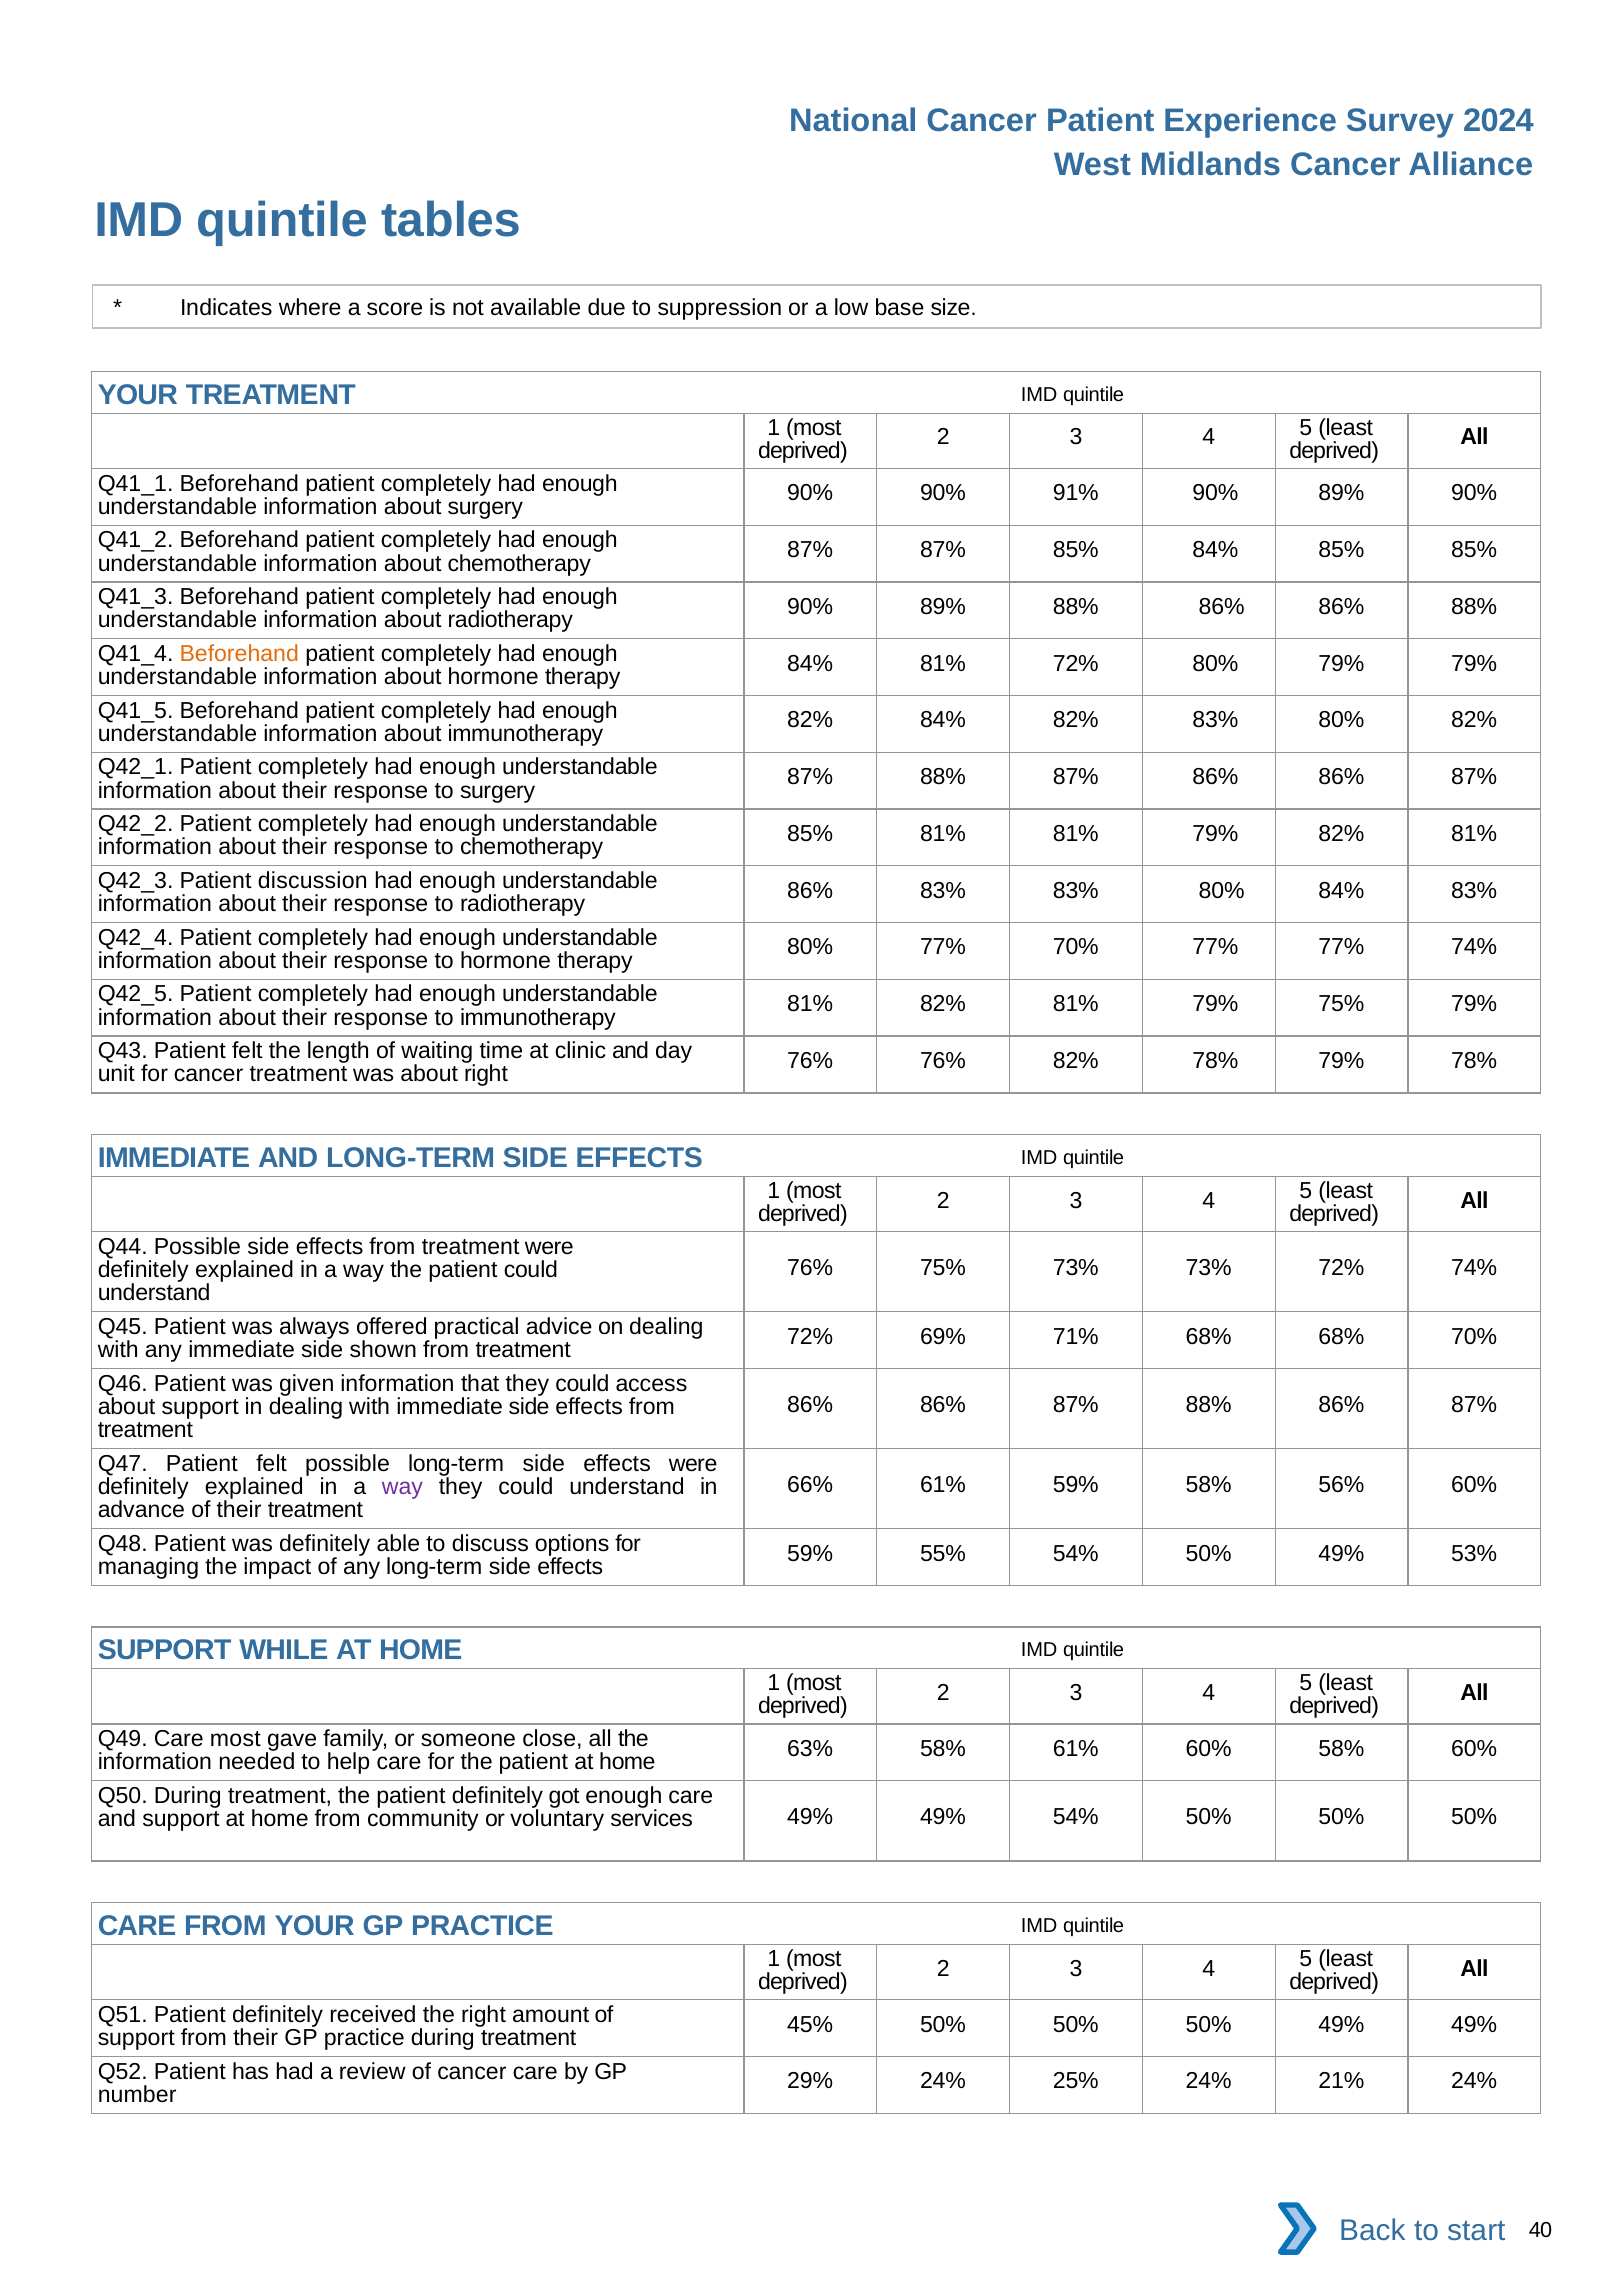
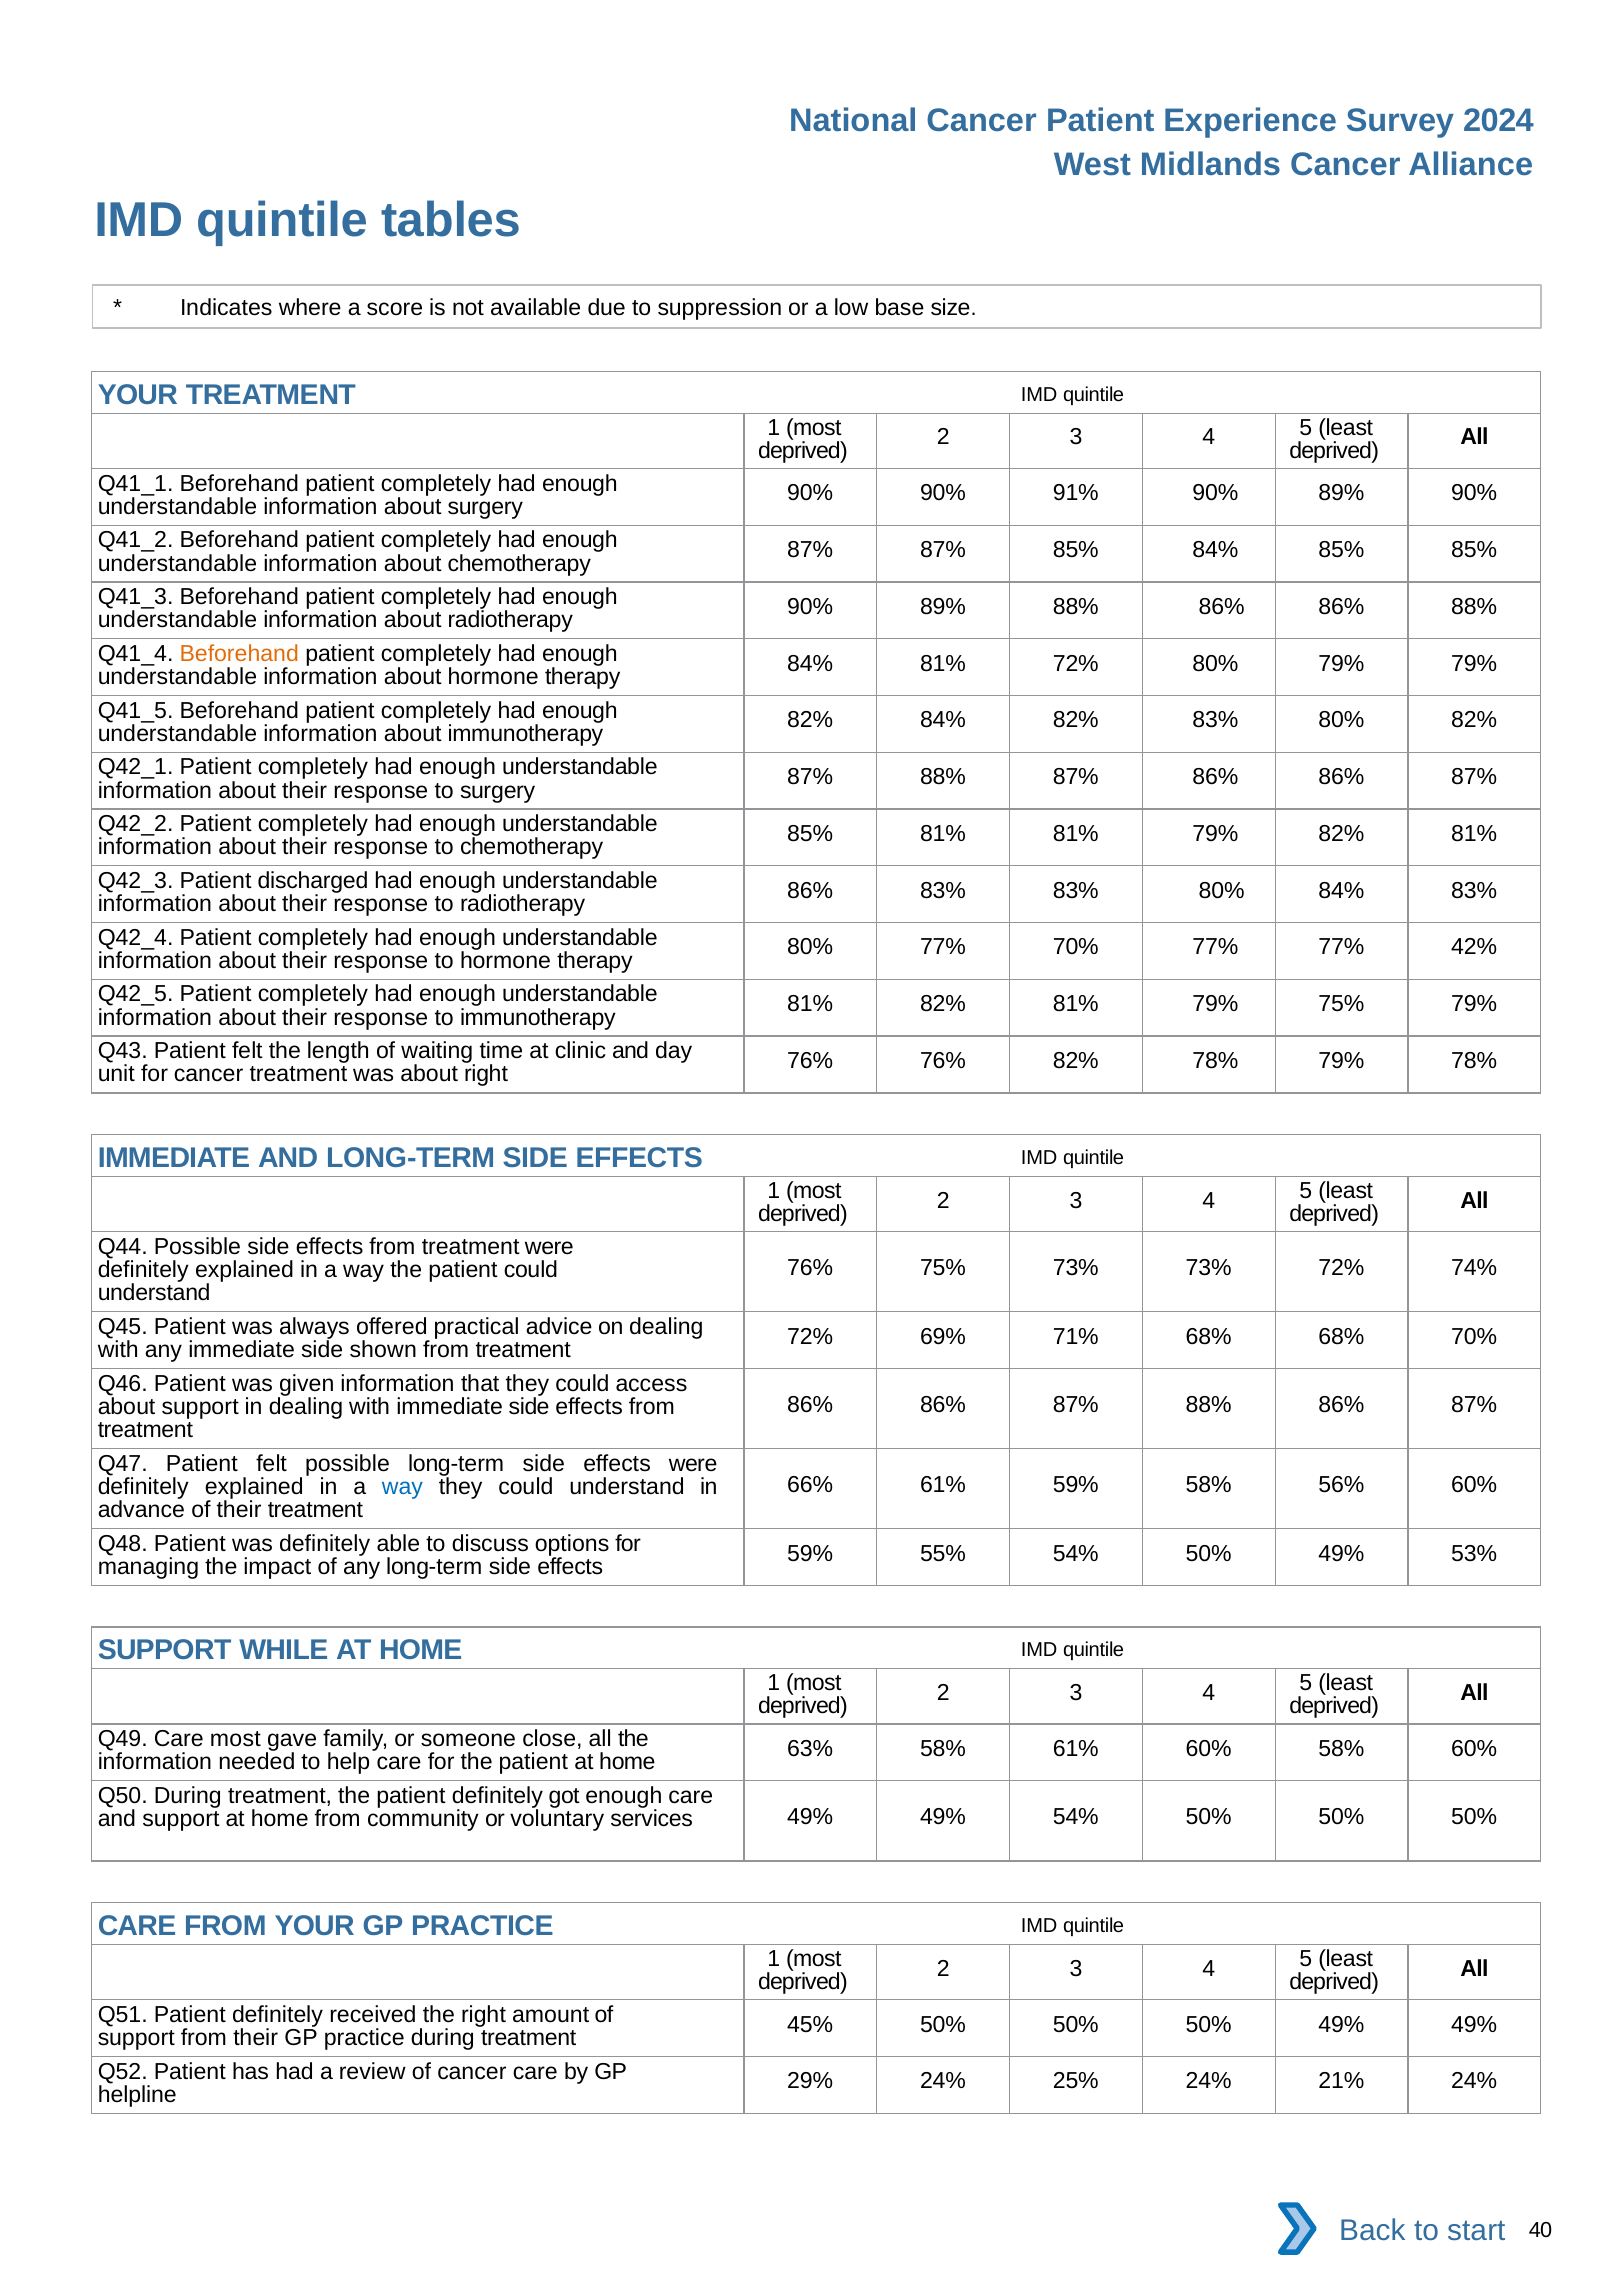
discussion: discussion -> discharged
77% 74%: 74% -> 42%
way at (402, 1487) colour: purple -> blue
number: number -> helpline
